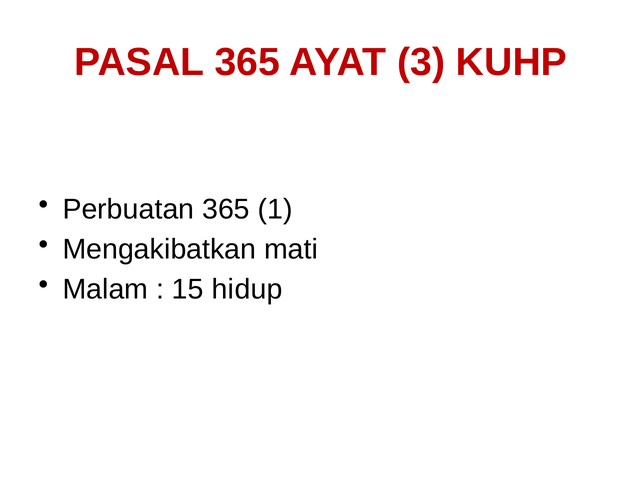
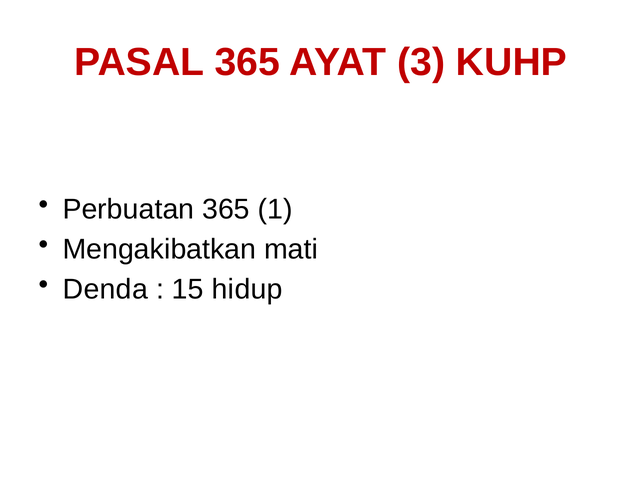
Malam: Malam -> Denda
